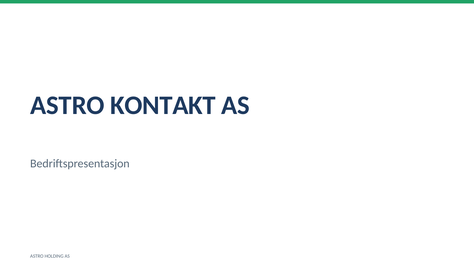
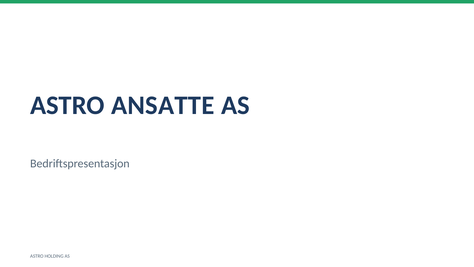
KONTAKT: KONTAKT -> ANSATTE
